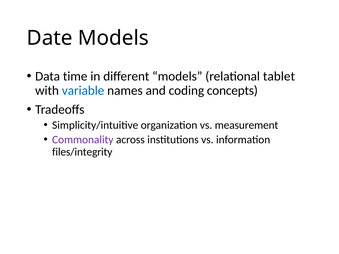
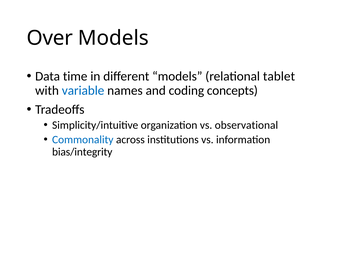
Date: Date -> Over
measurement: measurement -> observational
Commonality colour: purple -> blue
files/integrity: files/integrity -> bias/integrity
